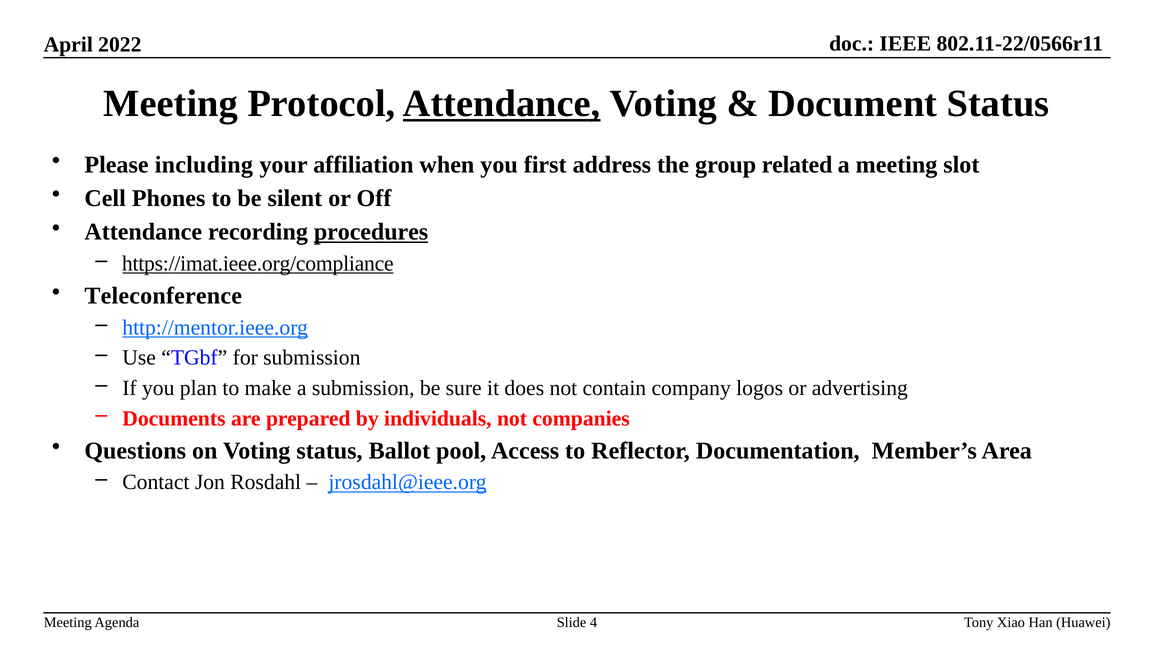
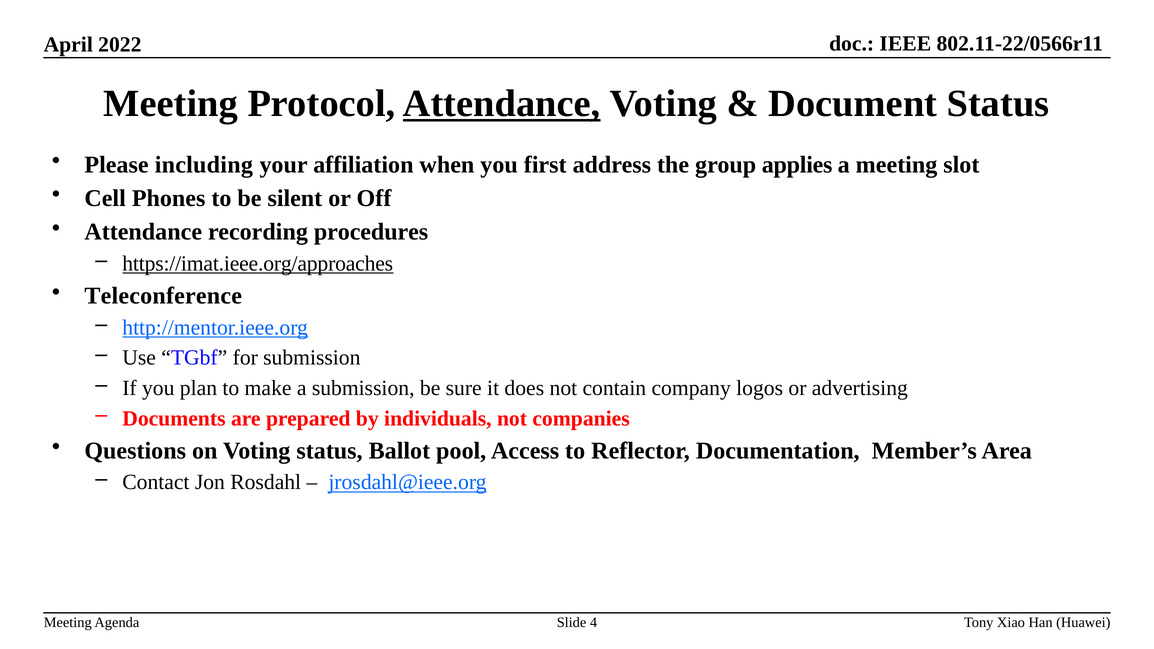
related: related -> applies
procedures underline: present -> none
https://imat.ieee.org/compliance: https://imat.ieee.org/compliance -> https://imat.ieee.org/approaches
